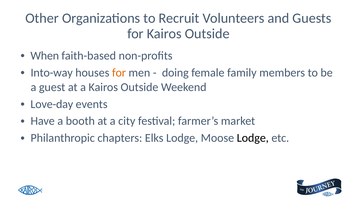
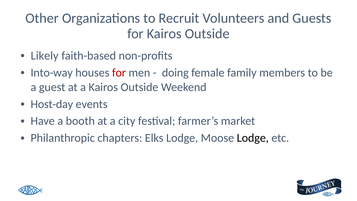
When: When -> Likely
for at (119, 73) colour: orange -> red
Love-day: Love-day -> Host-day
